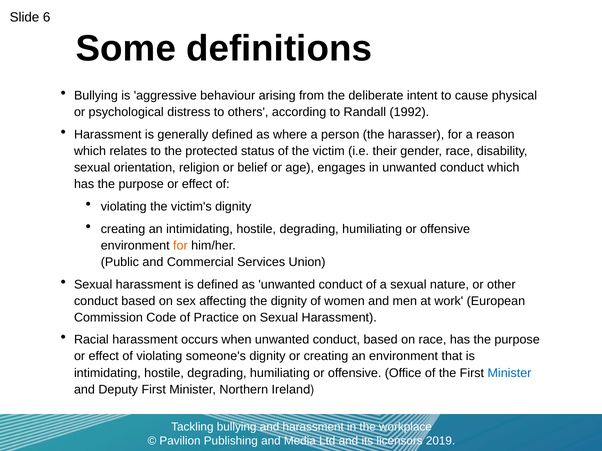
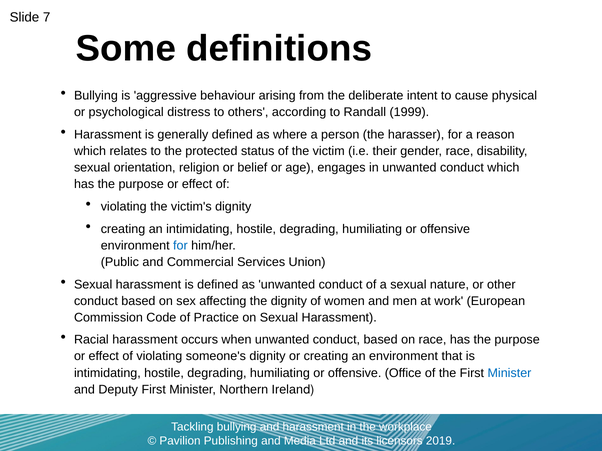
6: 6 -> 7
1992: 1992 -> 1999
for at (180, 246) colour: orange -> blue
